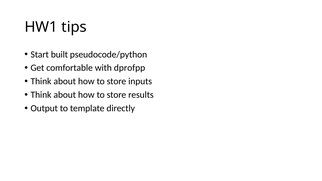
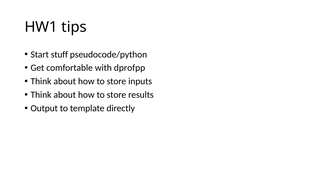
built: built -> stuff
